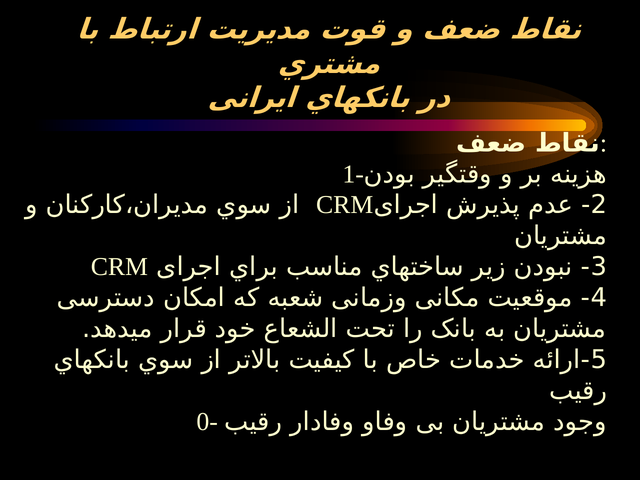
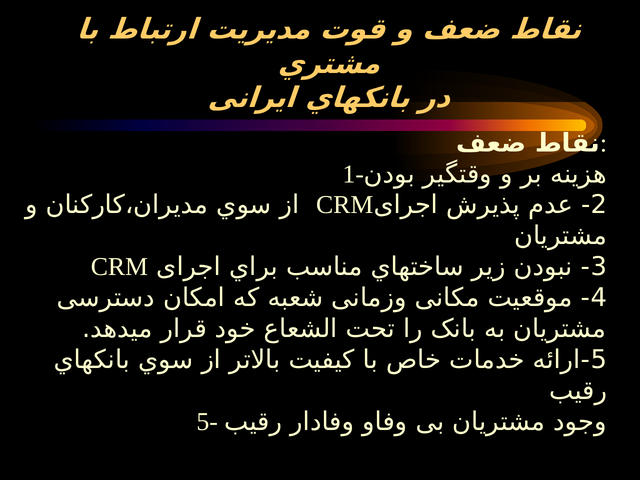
0-: 0- -> 5-
